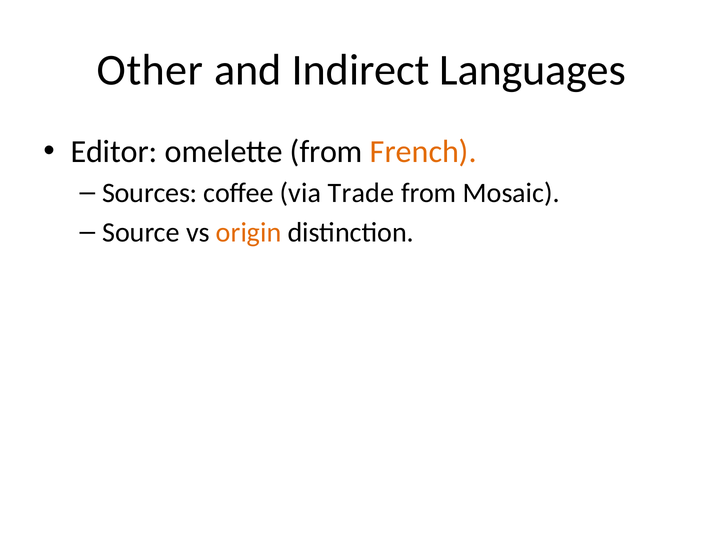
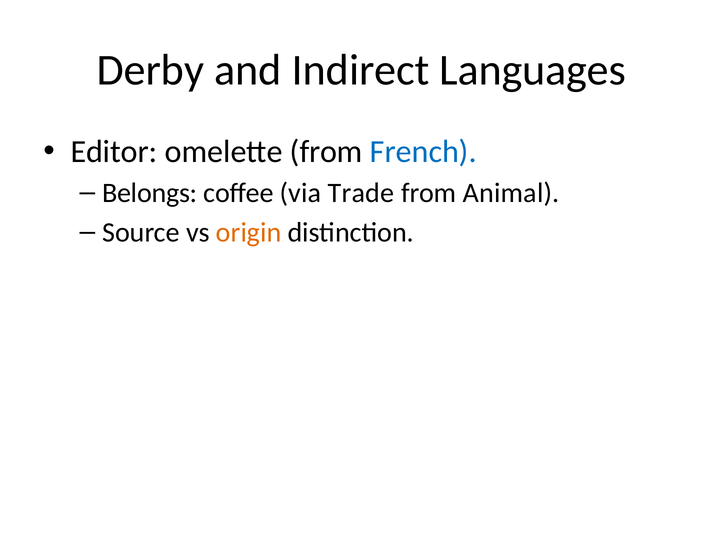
Other: Other -> Derby
French colour: orange -> blue
Sources: Sources -> Belongs
Mosaic: Mosaic -> Animal
